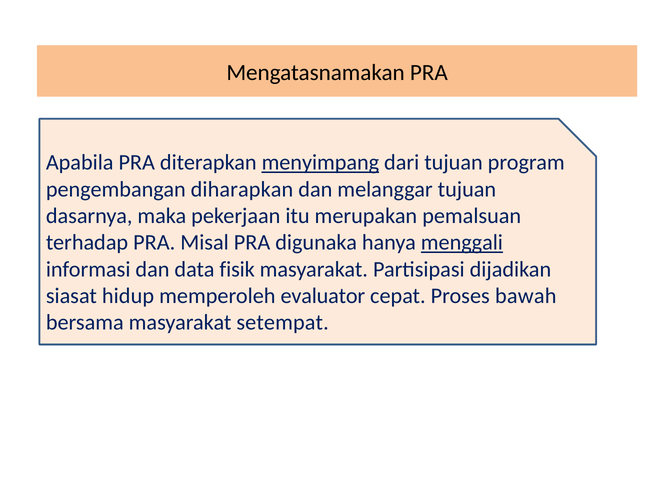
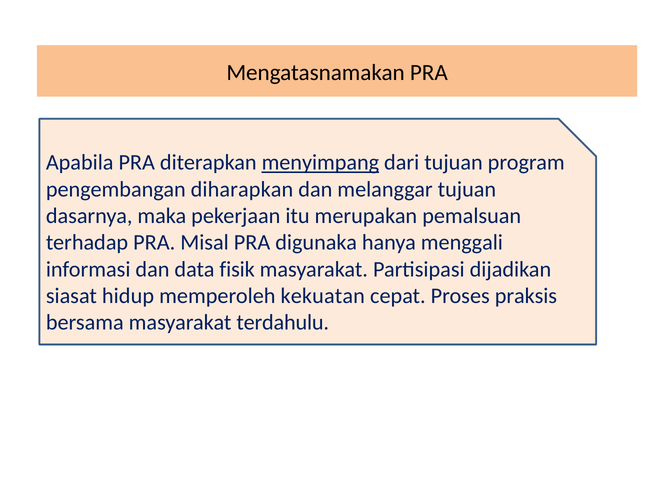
menggali underline: present -> none
evaluator: evaluator -> kekuatan
bawah: bawah -> praksis
setempat: setempat -> terdahulu
